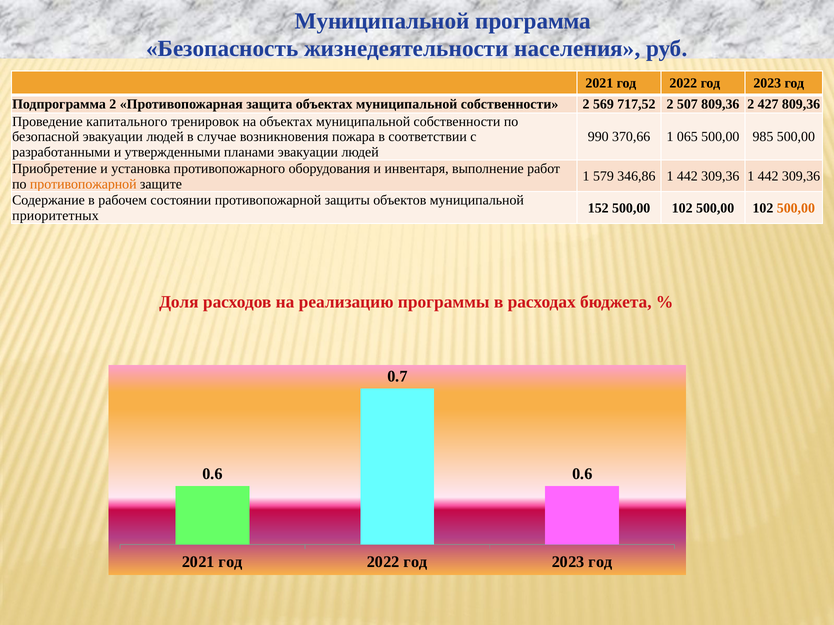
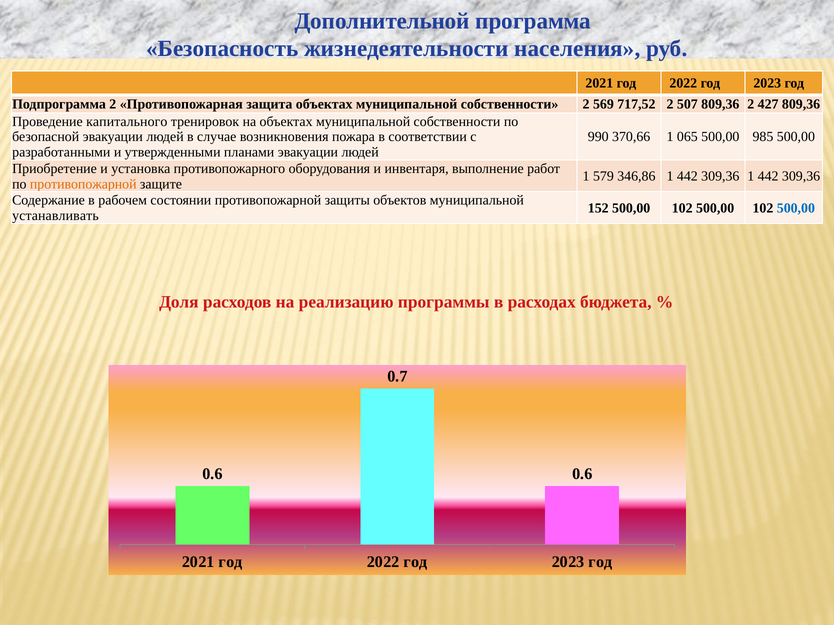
Муниципальной at (382, 21): Муниципальной -> Дополнительной
500,00 at (796, 208) colour: orange -> blue
приоритетных: приоритетных -> устанавливать
